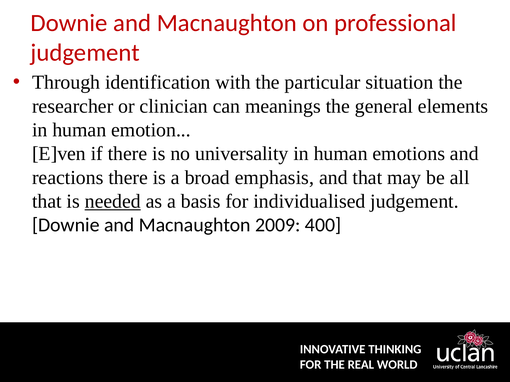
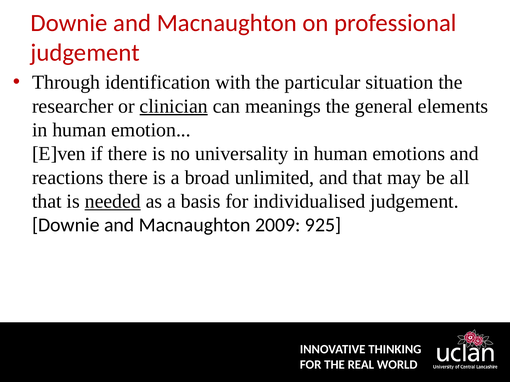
clinician underline: none -> present
emphasis: emphasis -> unlimited
400: 400 -> 925
